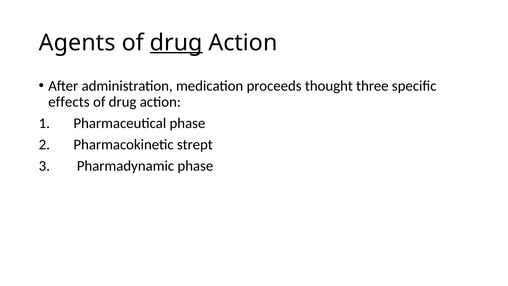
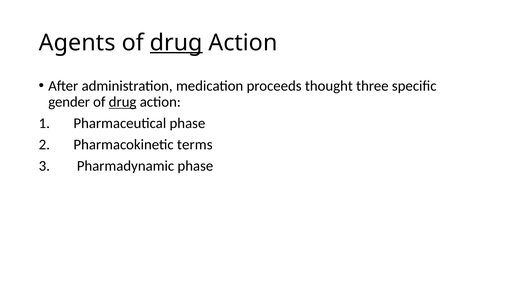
effects: effects -> gender
drug at (123, 102) underline: none -> present
strept: strept -> terms
